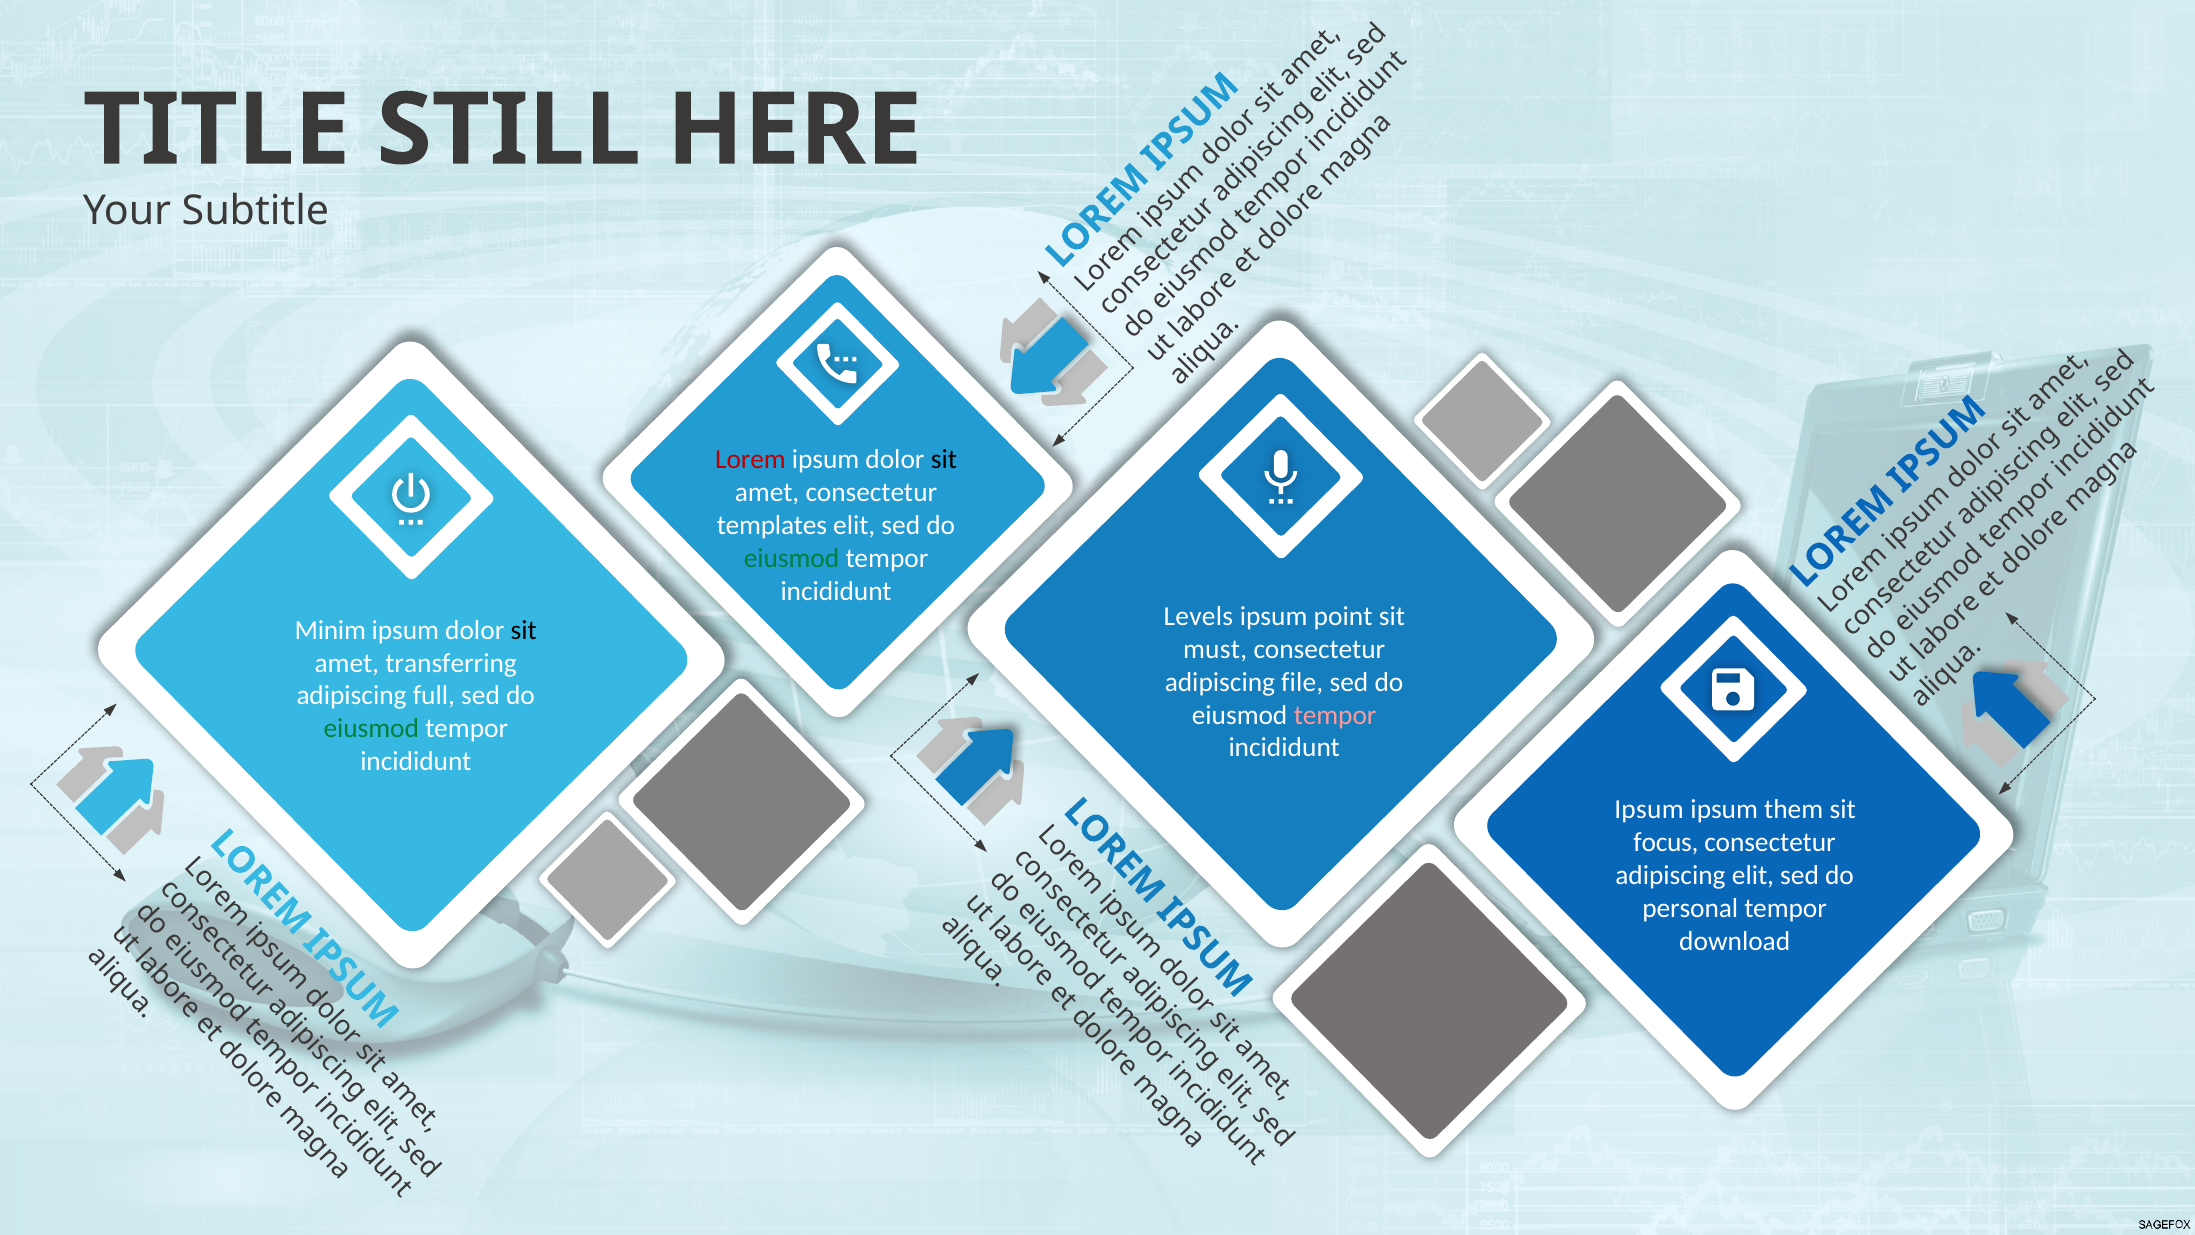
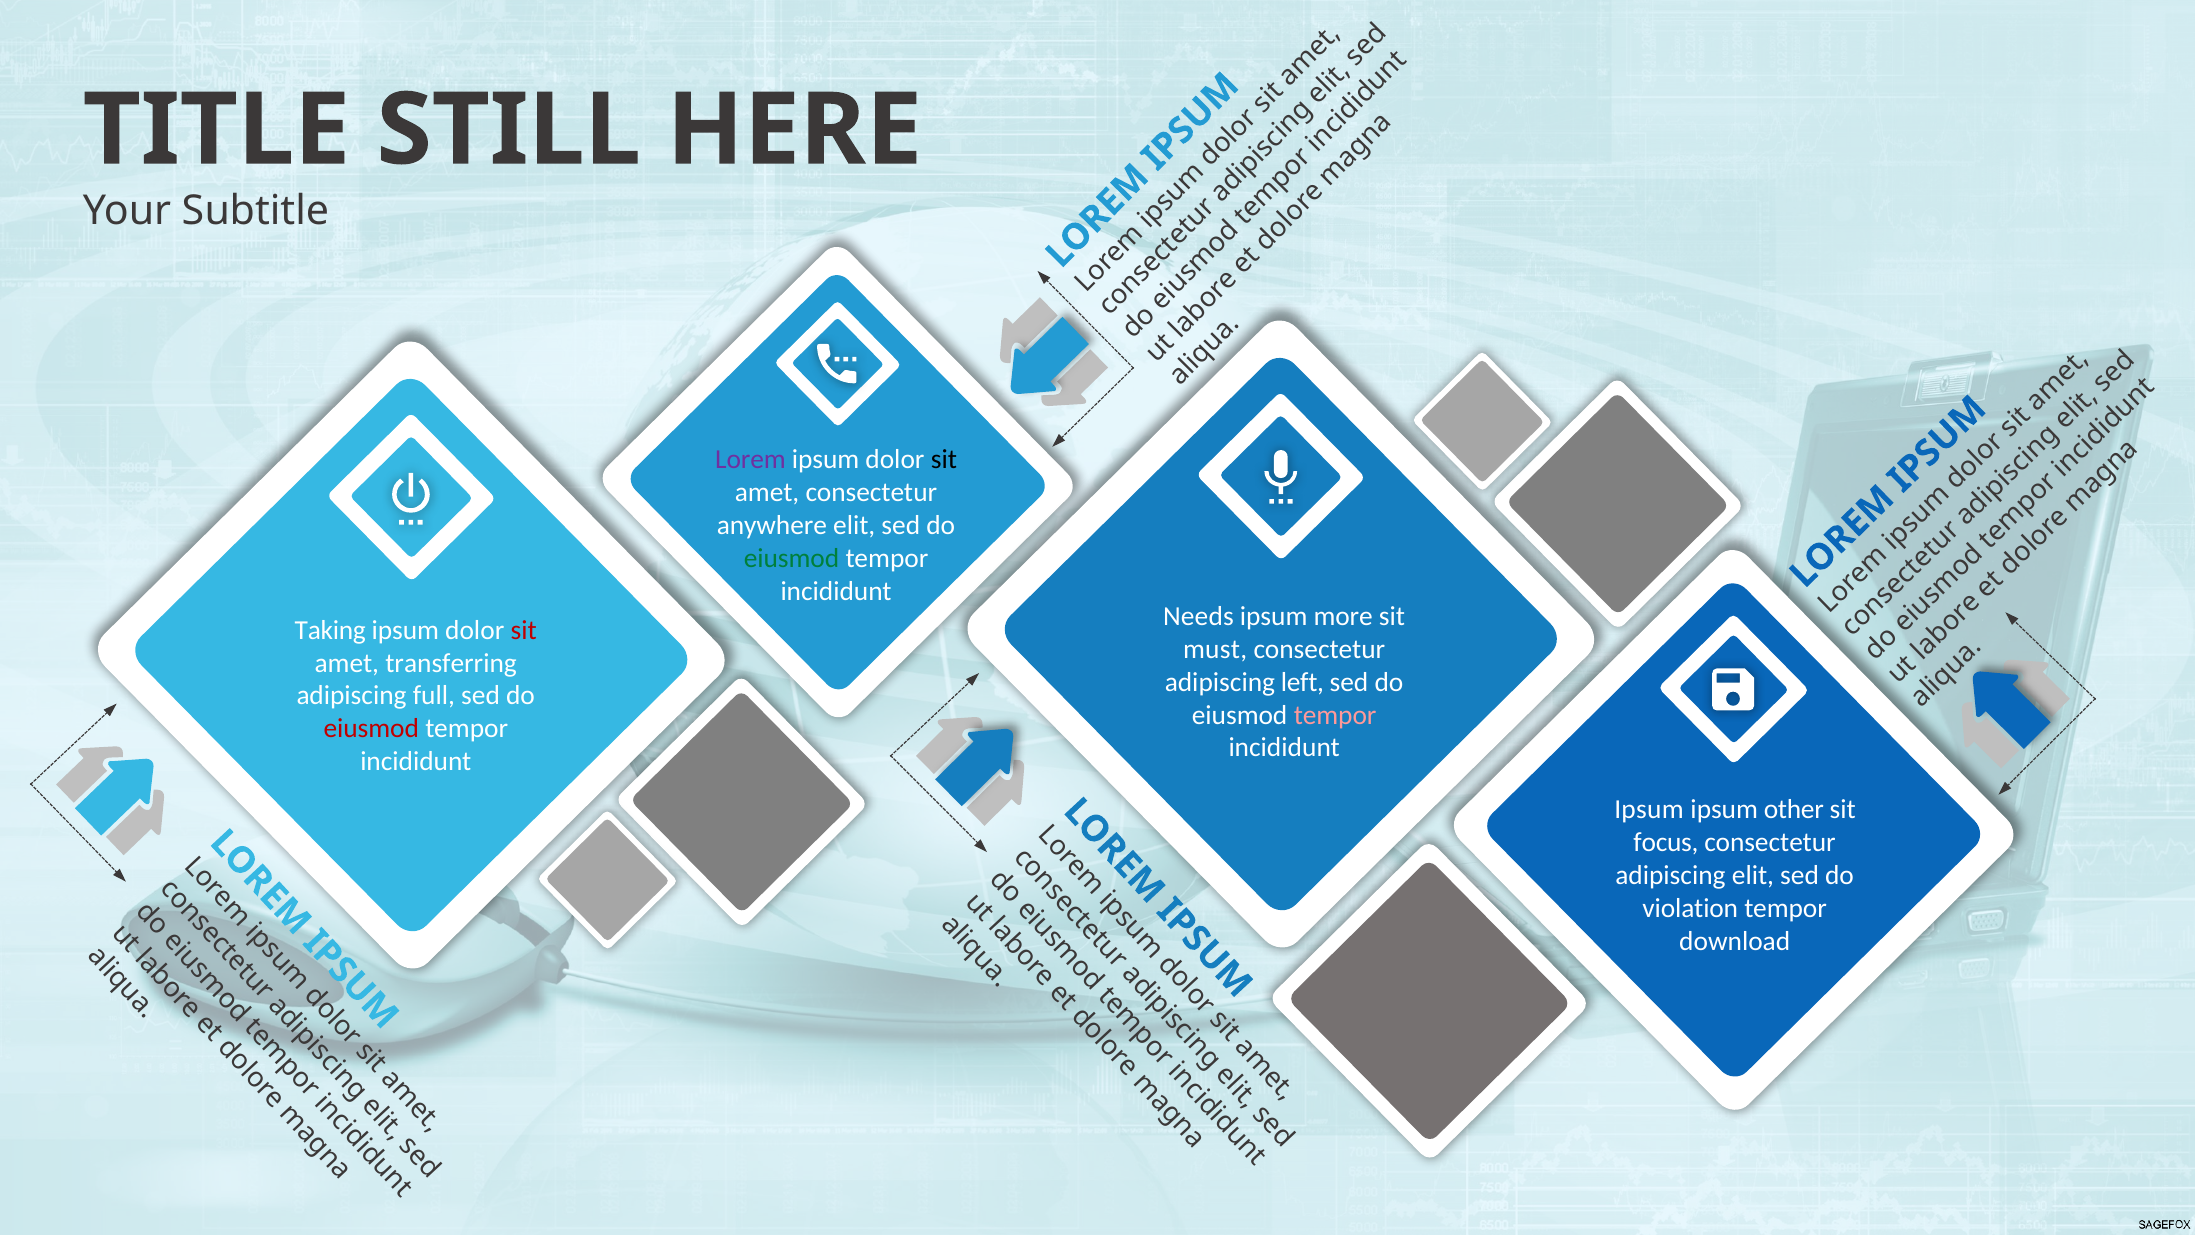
Lorem colour: red -> purple
templates: templates -> anywhere
Levels: Levels -> Needs
point: point -> more
Minim: Minim -> Taking
sit at (524, 630) colour: black -> red
file: file -> left
eiusmod at (371, 729) colour: green -> red
them: them -> other
personal: personal -> violation
